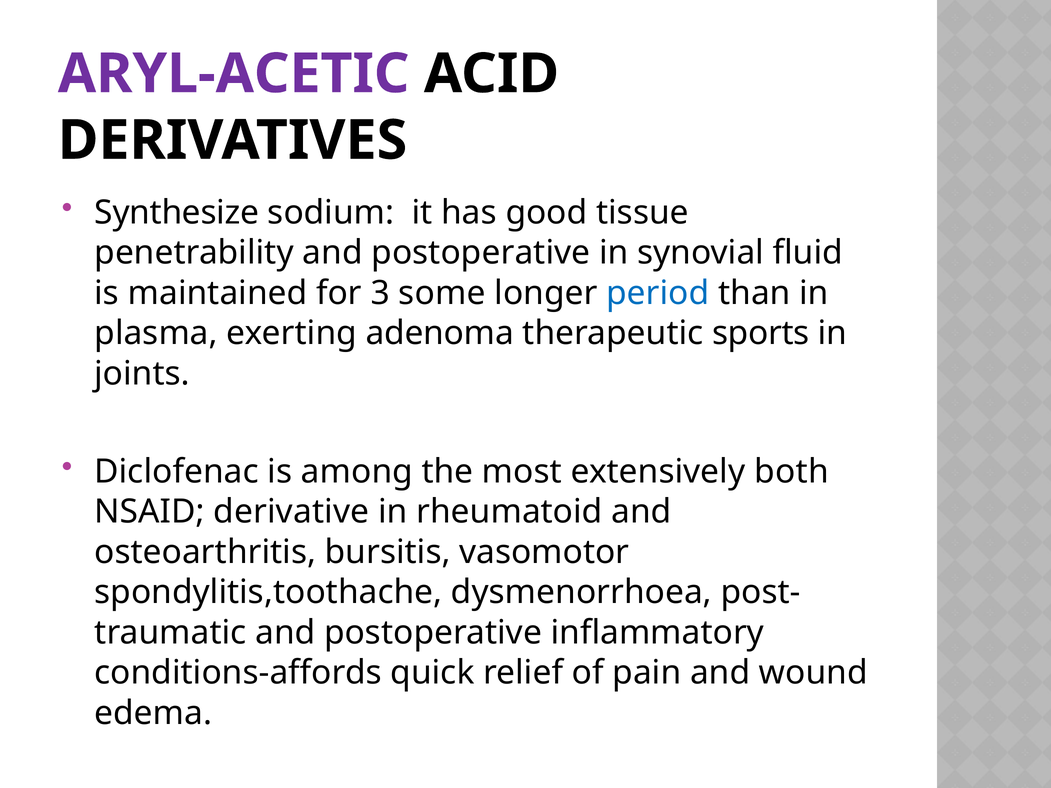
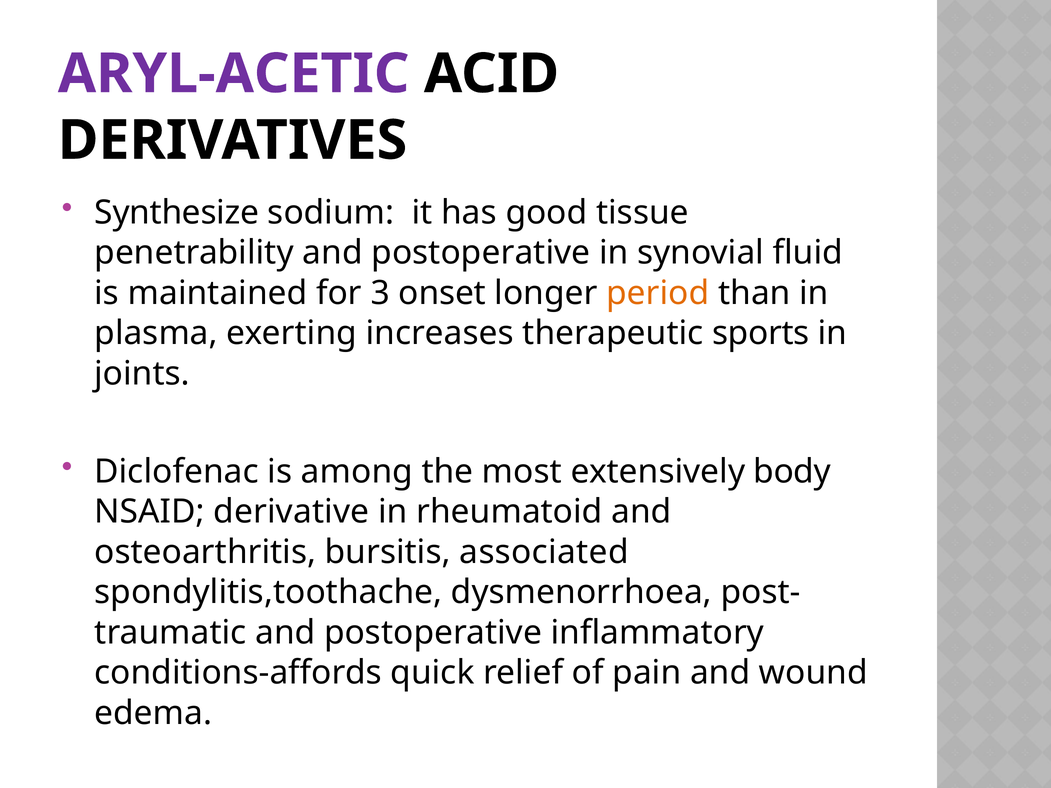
some: some -> onset
period colour: blue -> orange
adenoma: adenoma -> increases
both: both -> body
vasomotor: vasomotor -> associated
